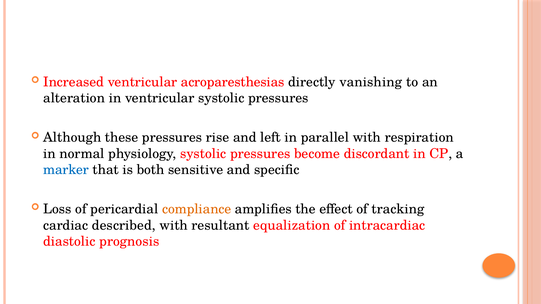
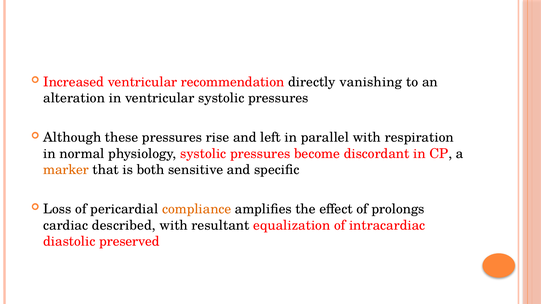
acroparesthesias: acroparesthesias -> recommendation
marker colour: blue -> orange
tracking: tracking -> prolongs
prognosis: prognosis -> preserved
